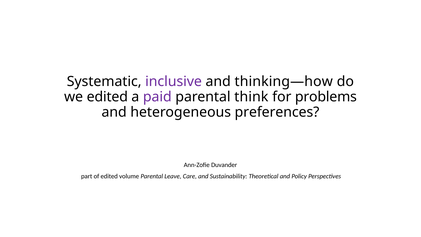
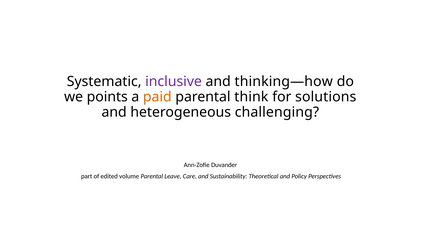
we edited: edited -> points
paid colour: purple -> orange
problems: problems -> solutions
preferences: preferences -> challenging
